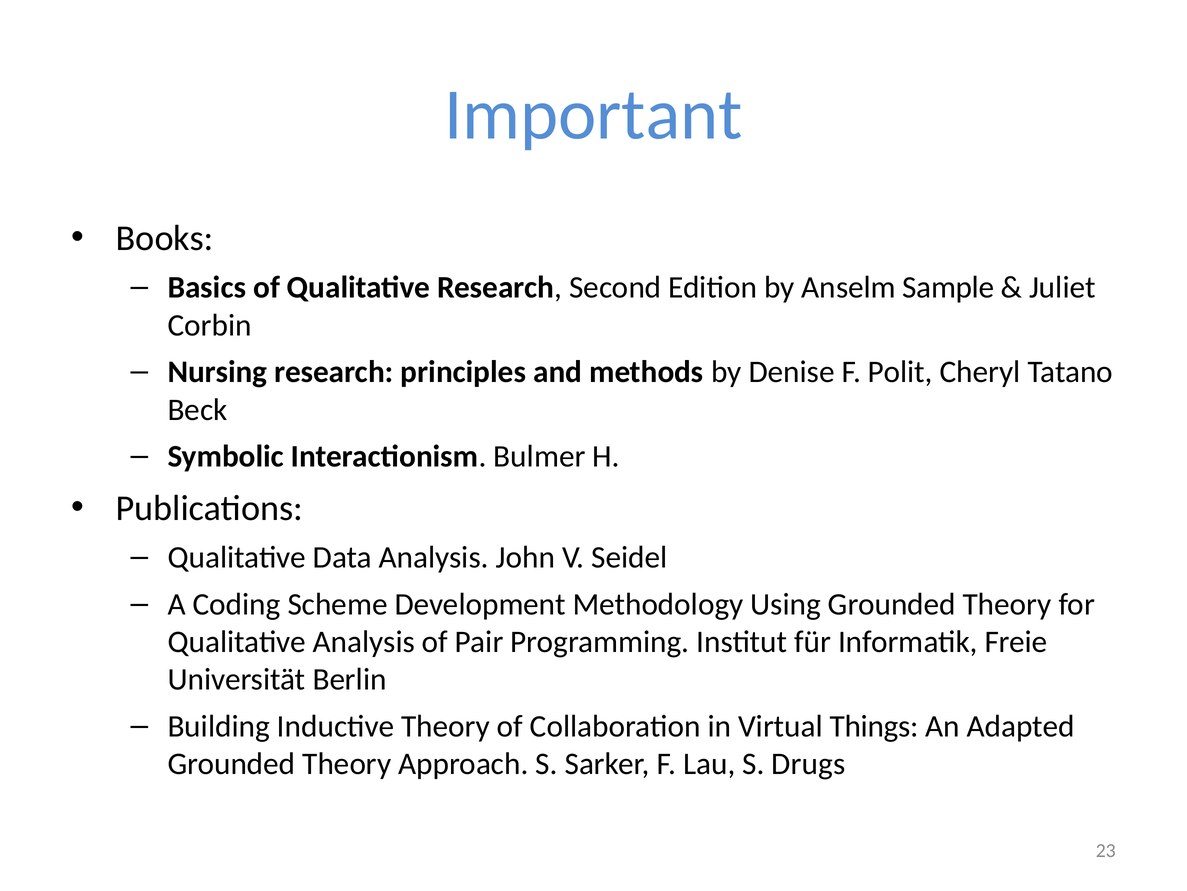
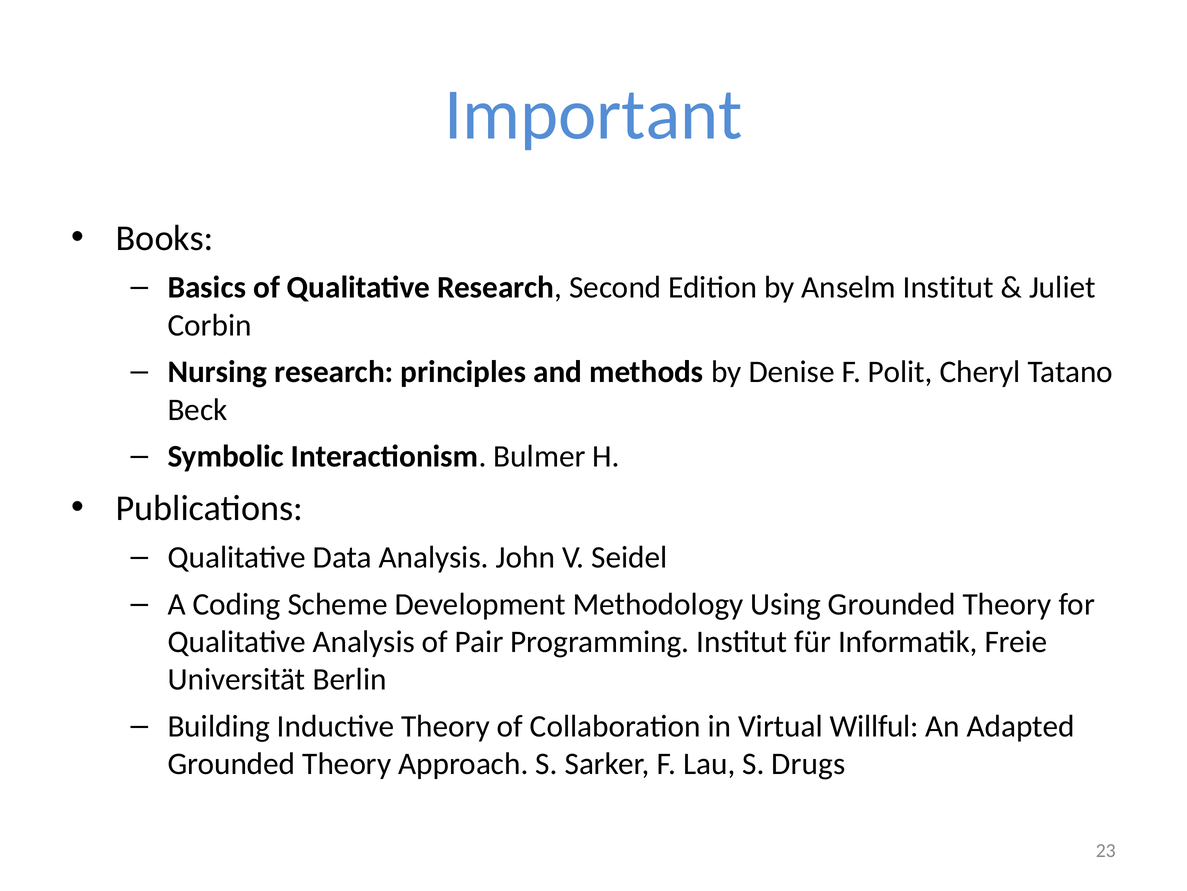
Anselm Sample: Sample -> Institut
Things: Things -> Willful
